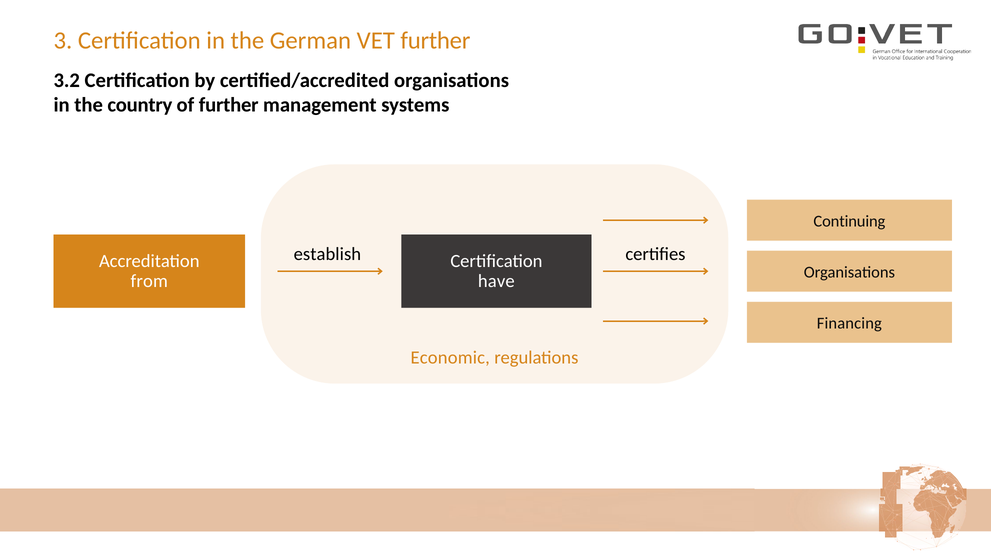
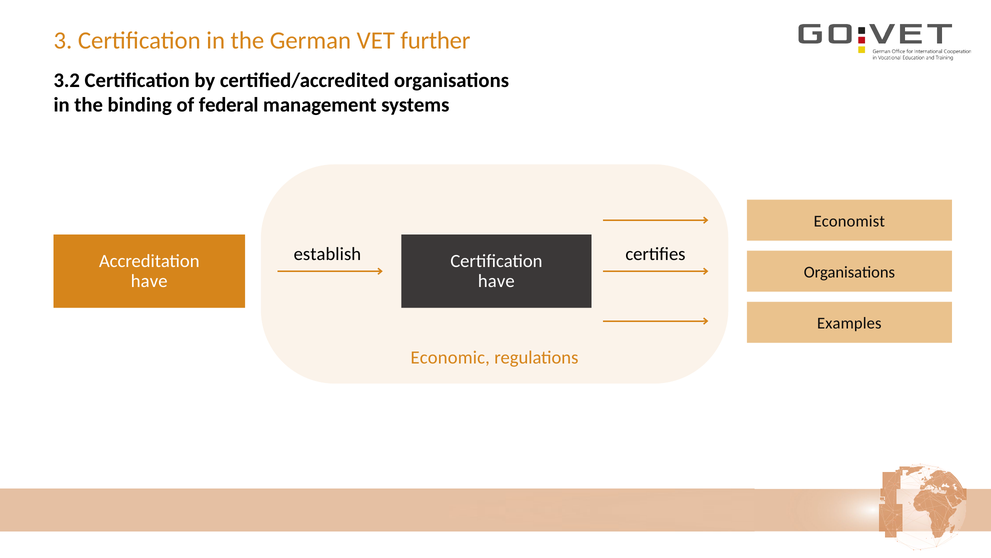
country: country -> binding
of further: further -> federal
Continuing: Continuing -> Economist
from at (149, 281): from -> have
Financing: Financing -> Examples
